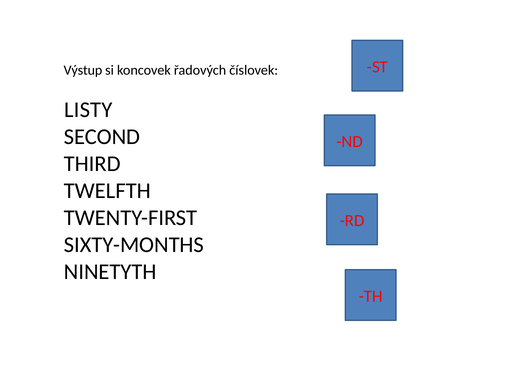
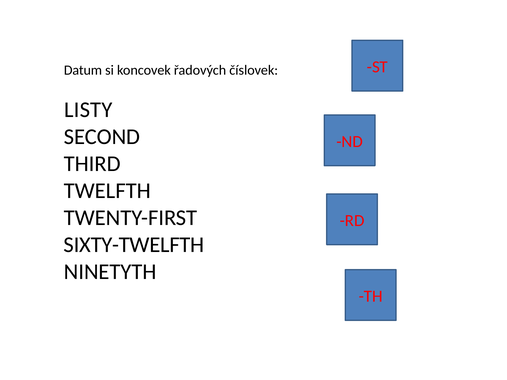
Výstup: Výstup -> Datum
SIXTY-MONTHS: SIXTY-MONTHS -> SIXTY-TWELFTH
